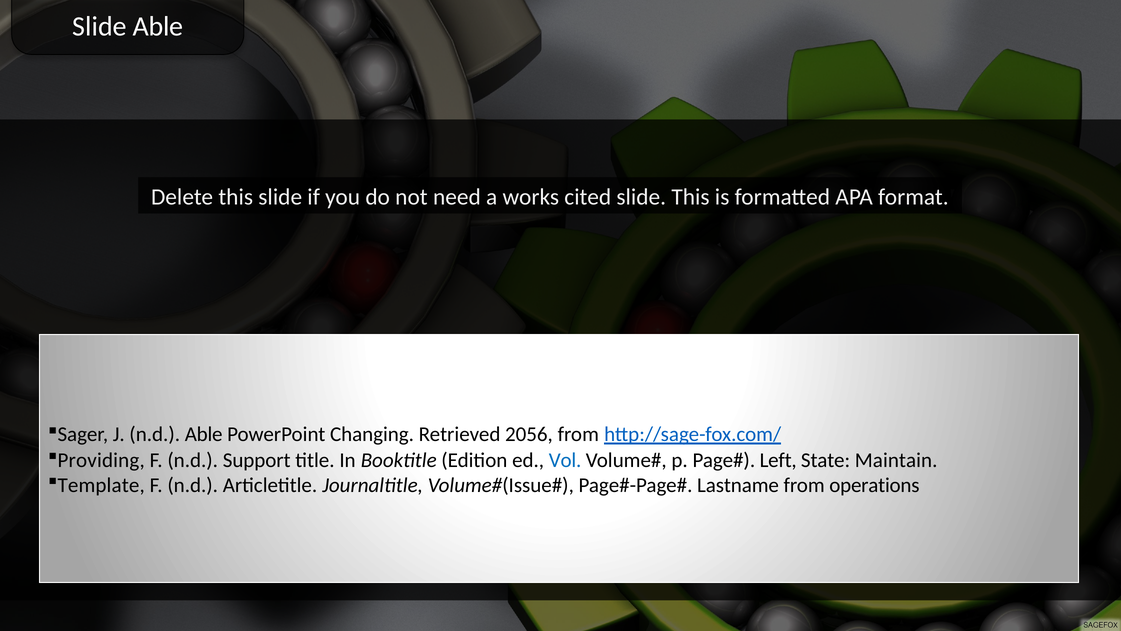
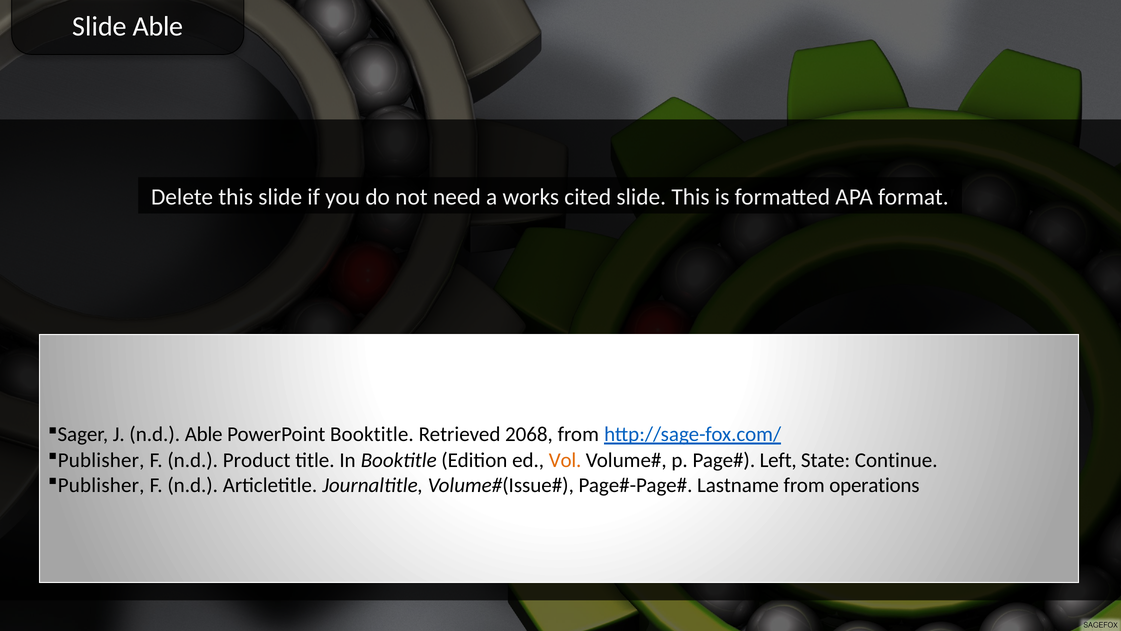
PowerPoint Changing: Changing -> Booktitle
2056: 2056 -> 2068
Providing at (101, 460): Providing -> Publisher
Support: Support -> Product
Vol colour: blue -> orange
Maintain: Maintain -> Continue
Template at (101, 485): Template -> Publisher
